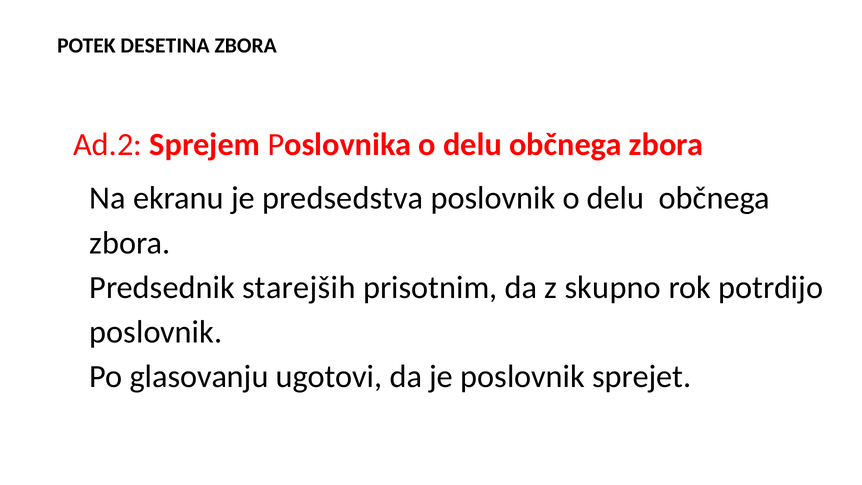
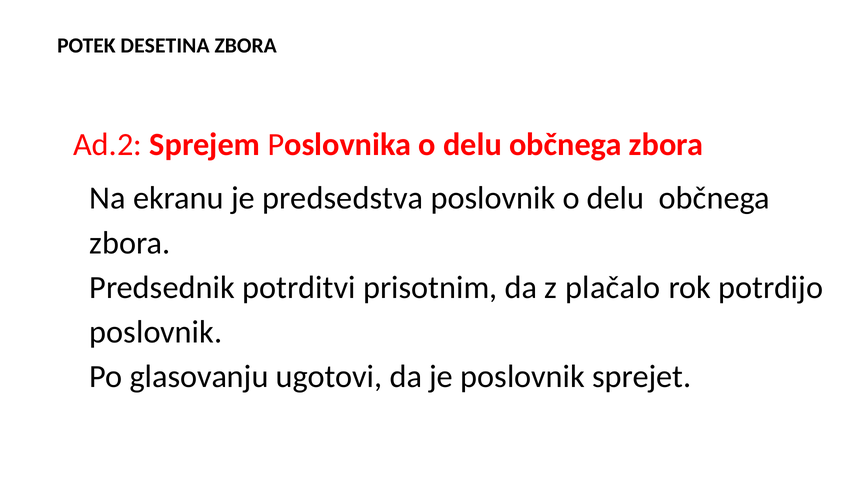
starejših: starejših -> potrditvi
skupno: skupno -> plačalo
